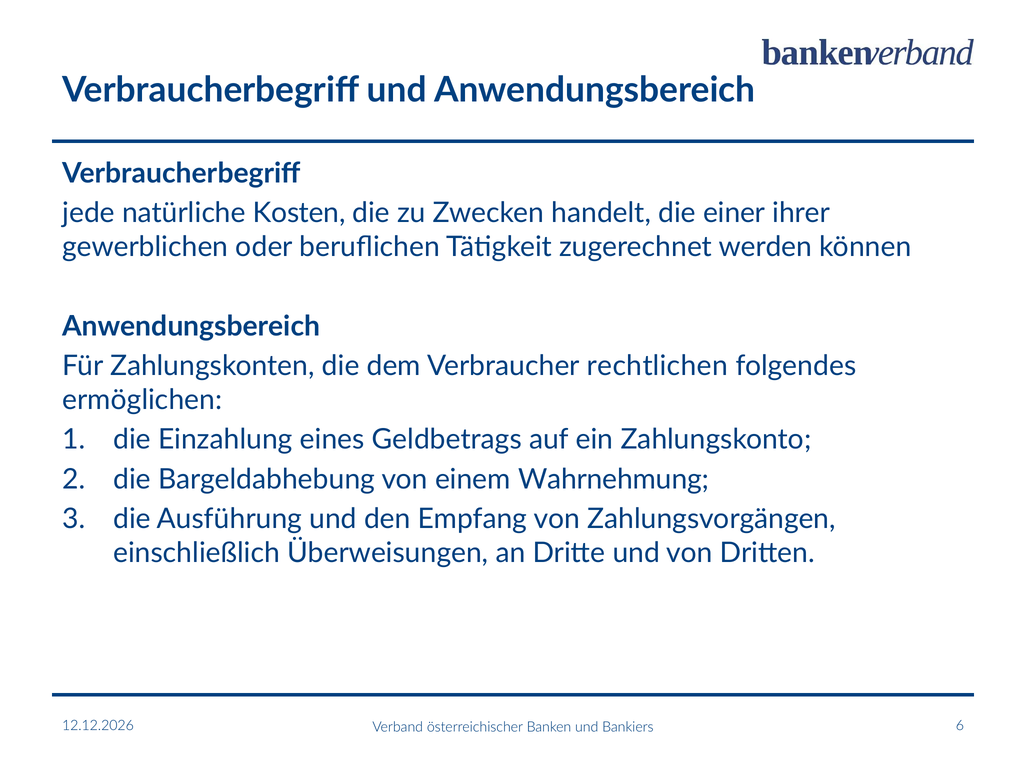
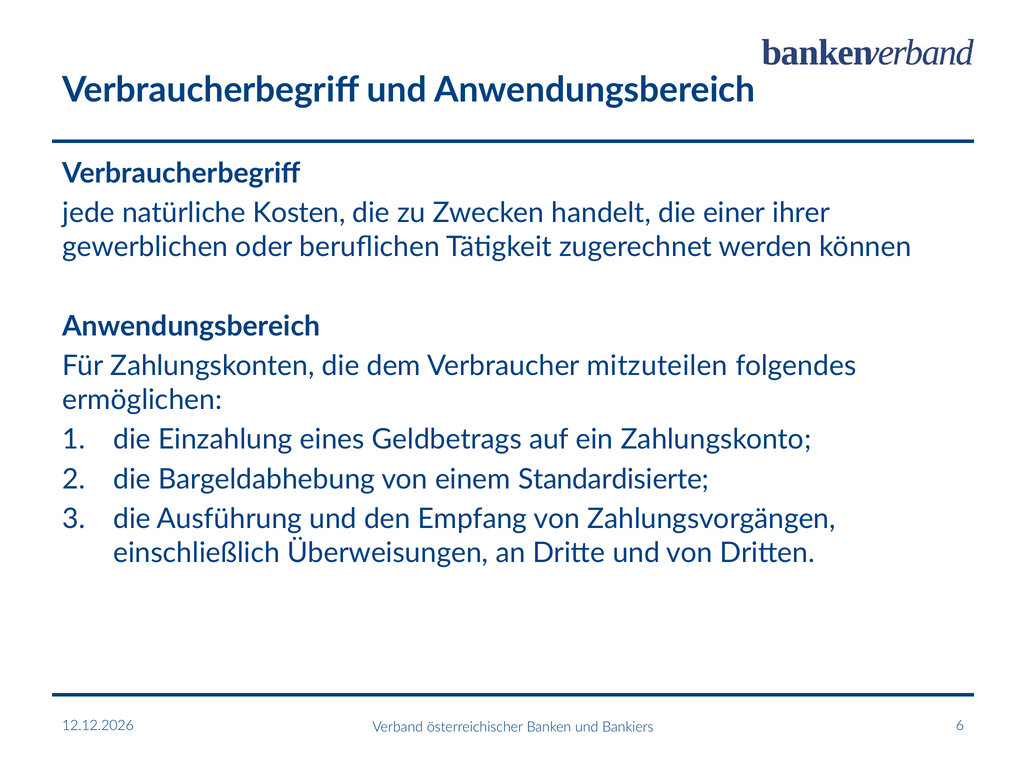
rechtlichen: rechtlichen -> mitzuteilen
Wahrnehmung: Wahrnehmung -> Standardisierte
